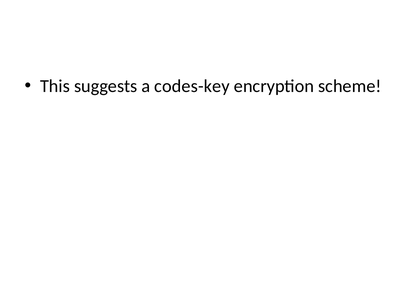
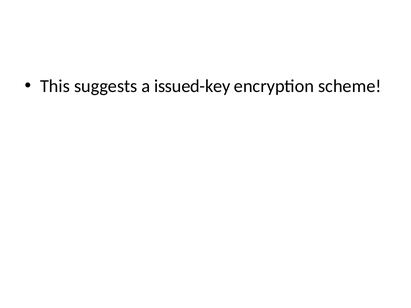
codes-key: codes-key -> issued-key
